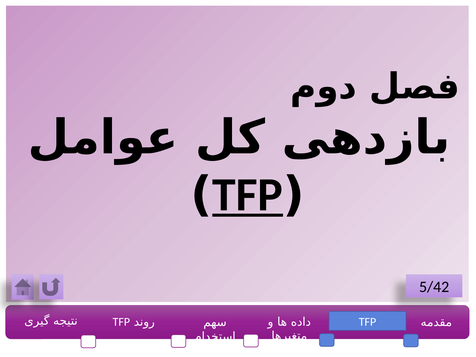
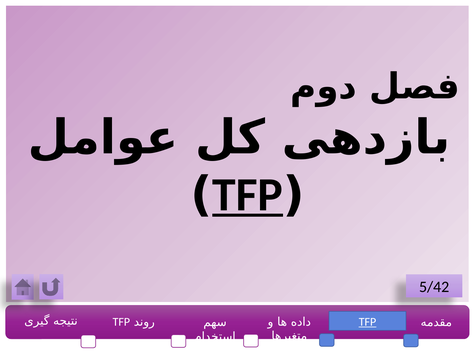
TFP at (367, 322) underline: none -> present
